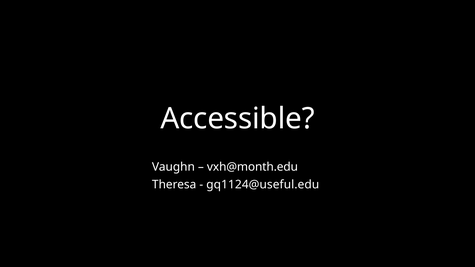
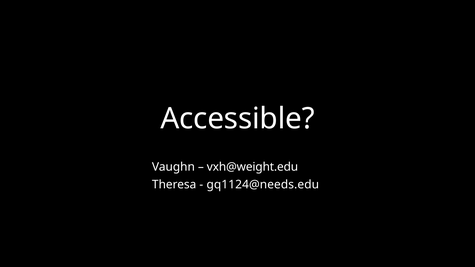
vxh@month.edu: vxh@month.edu -> vxh@weight.edu
gq1124@useful.edu: gq1124@useful.edu -> gq1124@needs.edu
